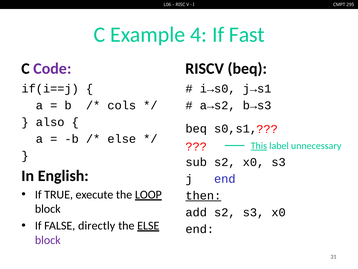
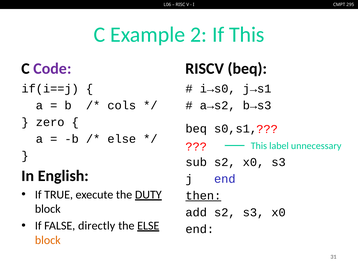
4: 4 -> 2
If Fast: Fast -> This
also: also -> zero
This at (259, 146) underline: present -> none
LOOP: LOOP -> DUTY
block at (48, 240) colour: purple -> orange
